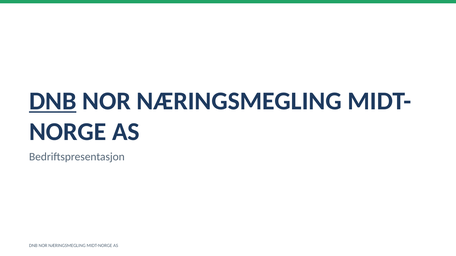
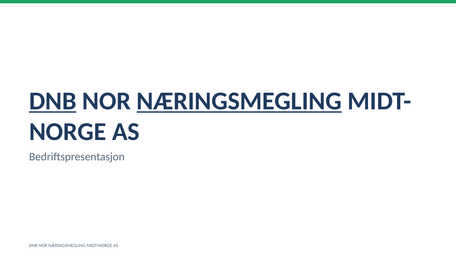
NÆRINGSMEGLING at (239, 101) underline: none -> present
